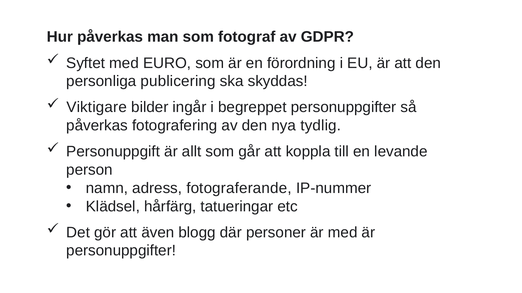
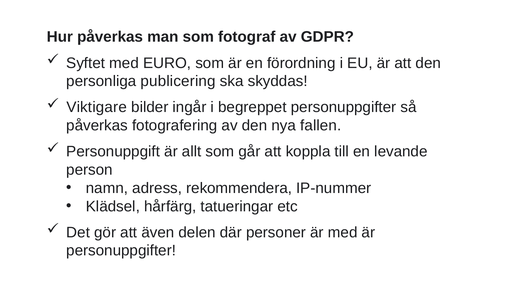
tydlig: tydlig -> fallen
fotograferande: fotograferande -> rekommendera
blogg: blogg -> delen
